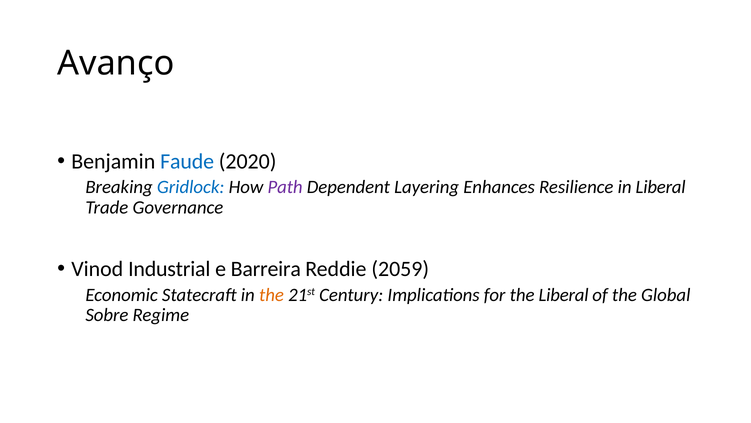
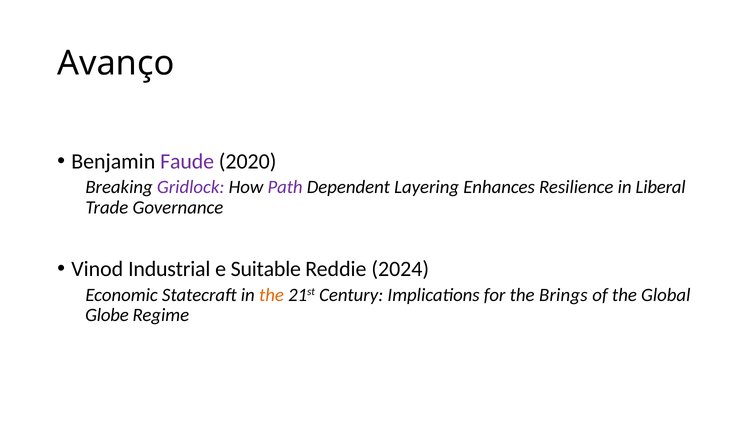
Faude colour: blue -> purple
Gridlock colour: blue -> purple
Barreira: Barreira -> Suitable
2059: 2059 -> 2024
the Liberal: Liberal -> Brings
Sobre: Sobre -> Globe
